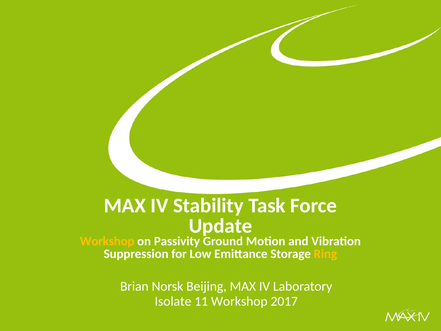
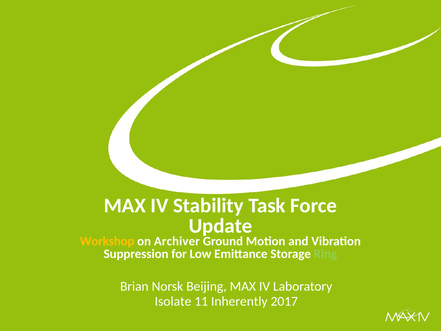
Passivity: Passivity -> Archiver
Ring colour: yellow -> light green
11 Workshop: Workshop -> Inherently
